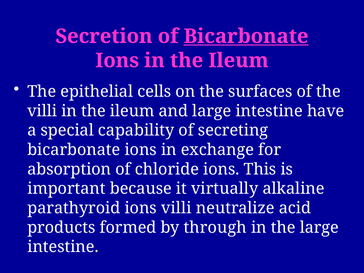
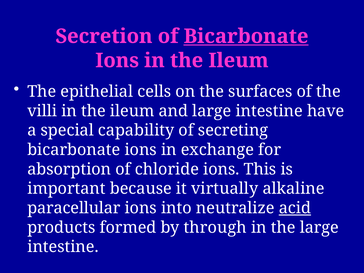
parathyroid: parathyroid -> paracellular
ions villi: villi -> into
acid underline: none -> present
